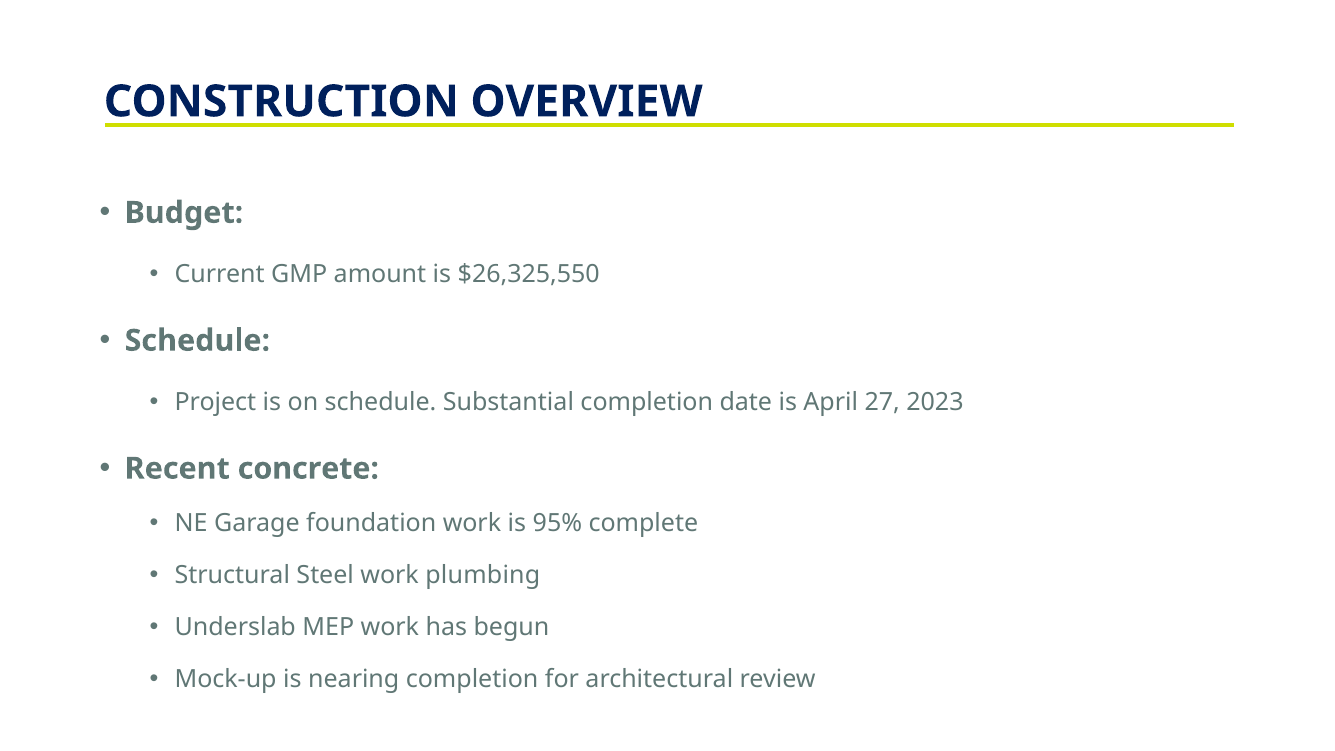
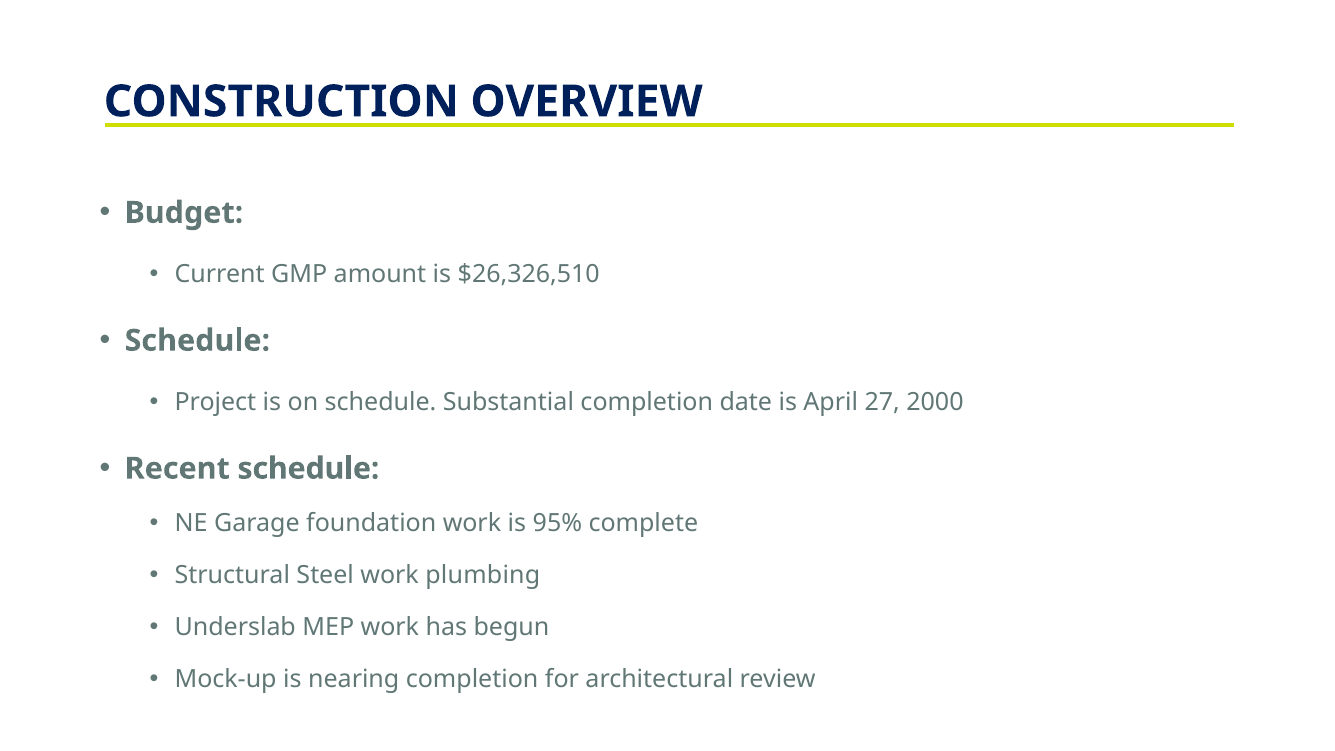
$26,325,550: $26,325,550 -> $26,326,510
2023: 2023 -> 2000
Recent concrete: concrete -> schedule
